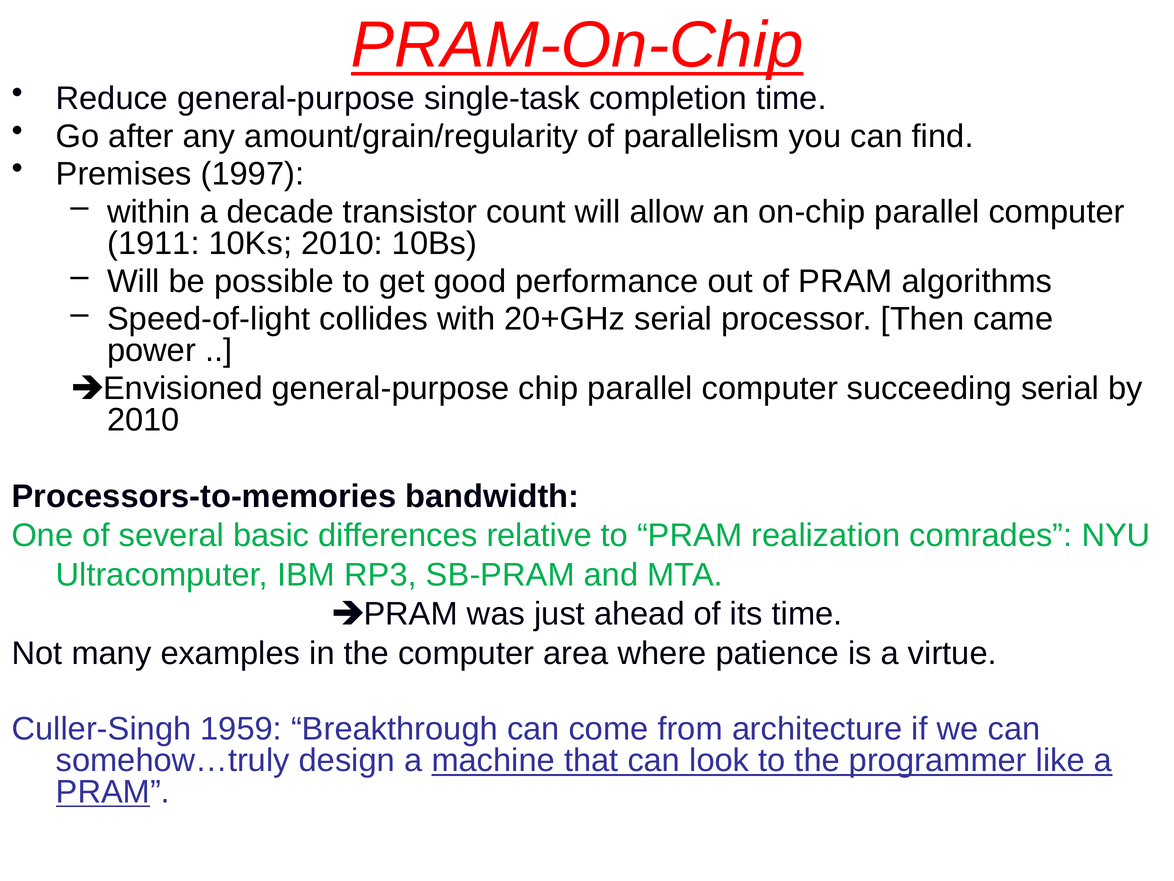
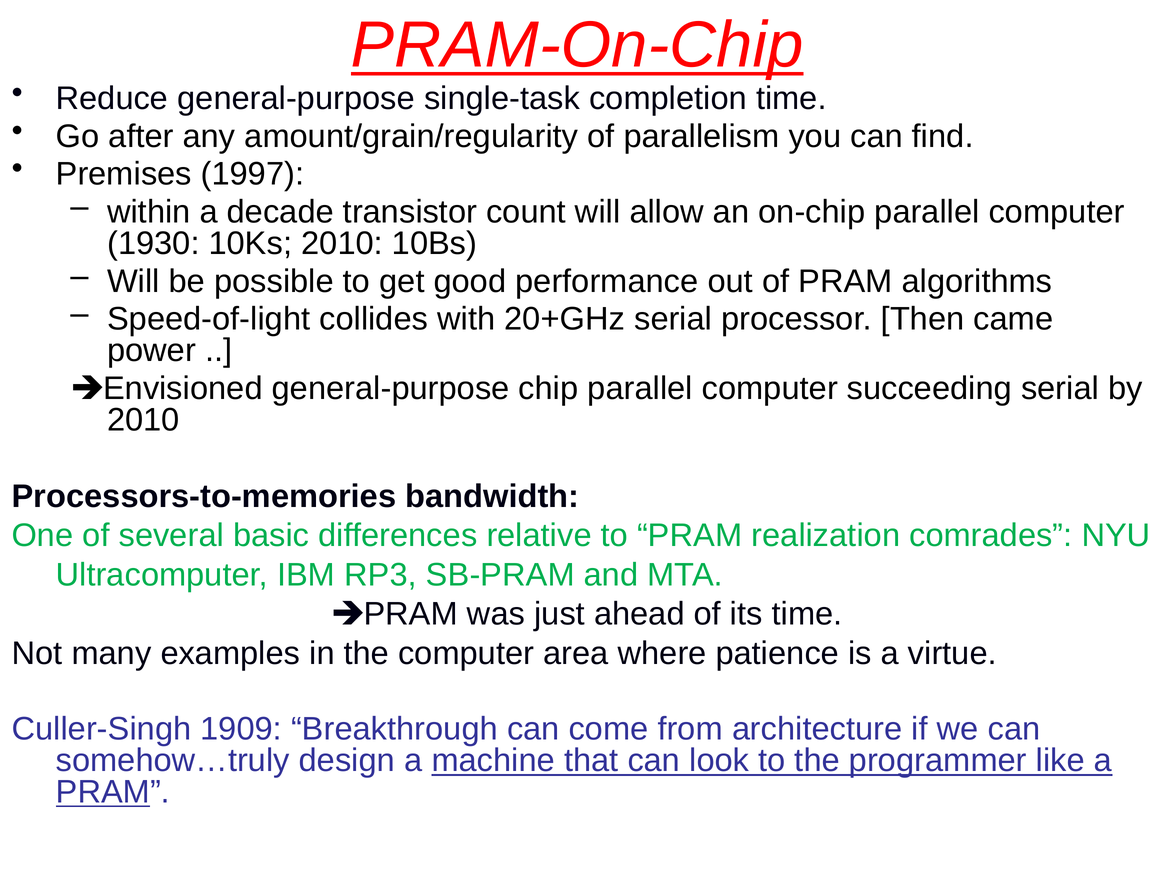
1911: 1911 -> 1930
1959: 1959 -> 1909
